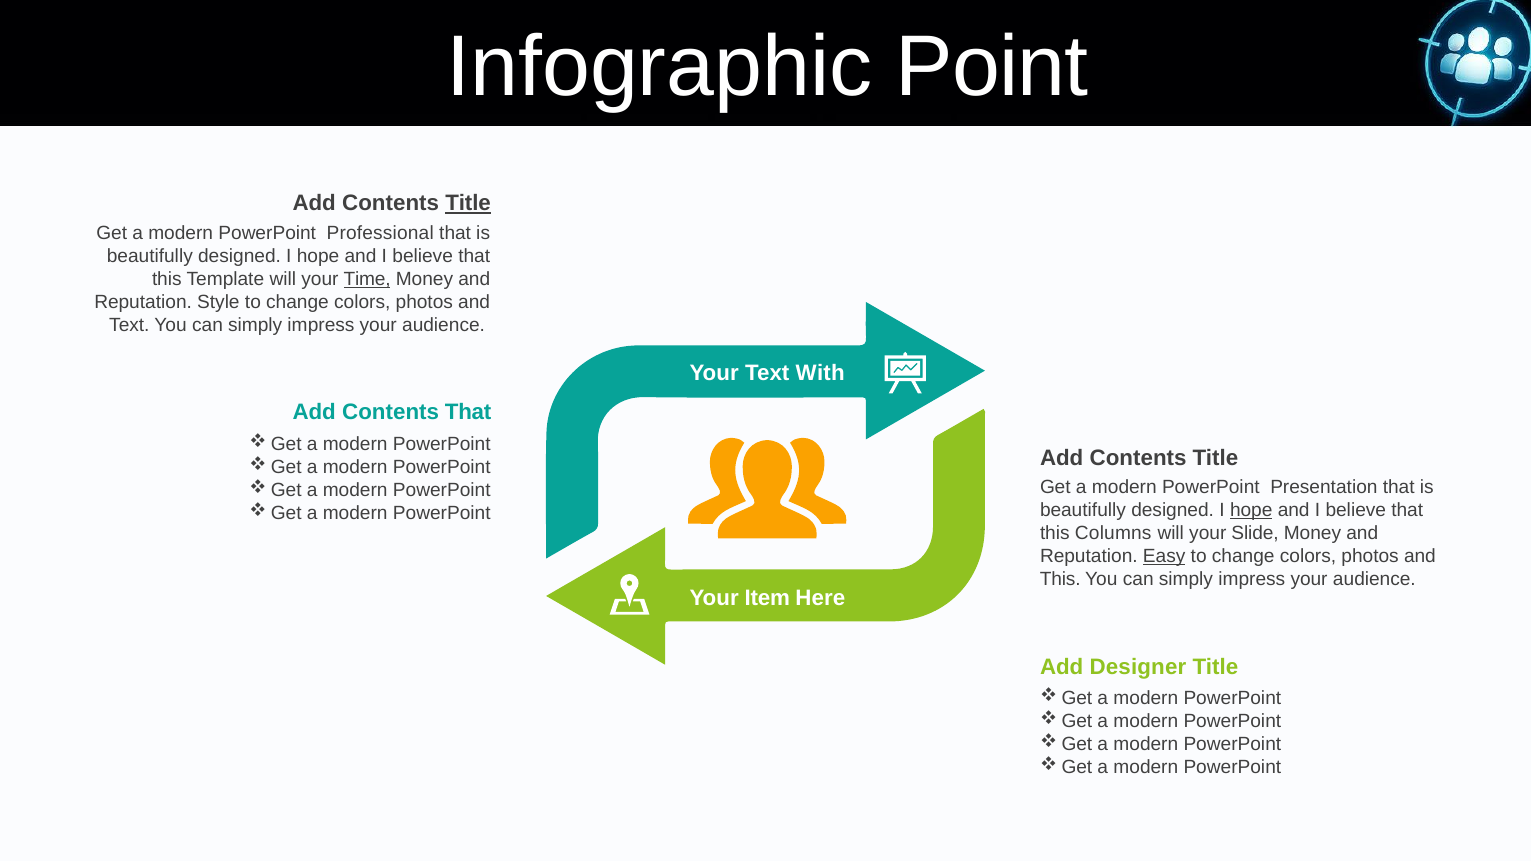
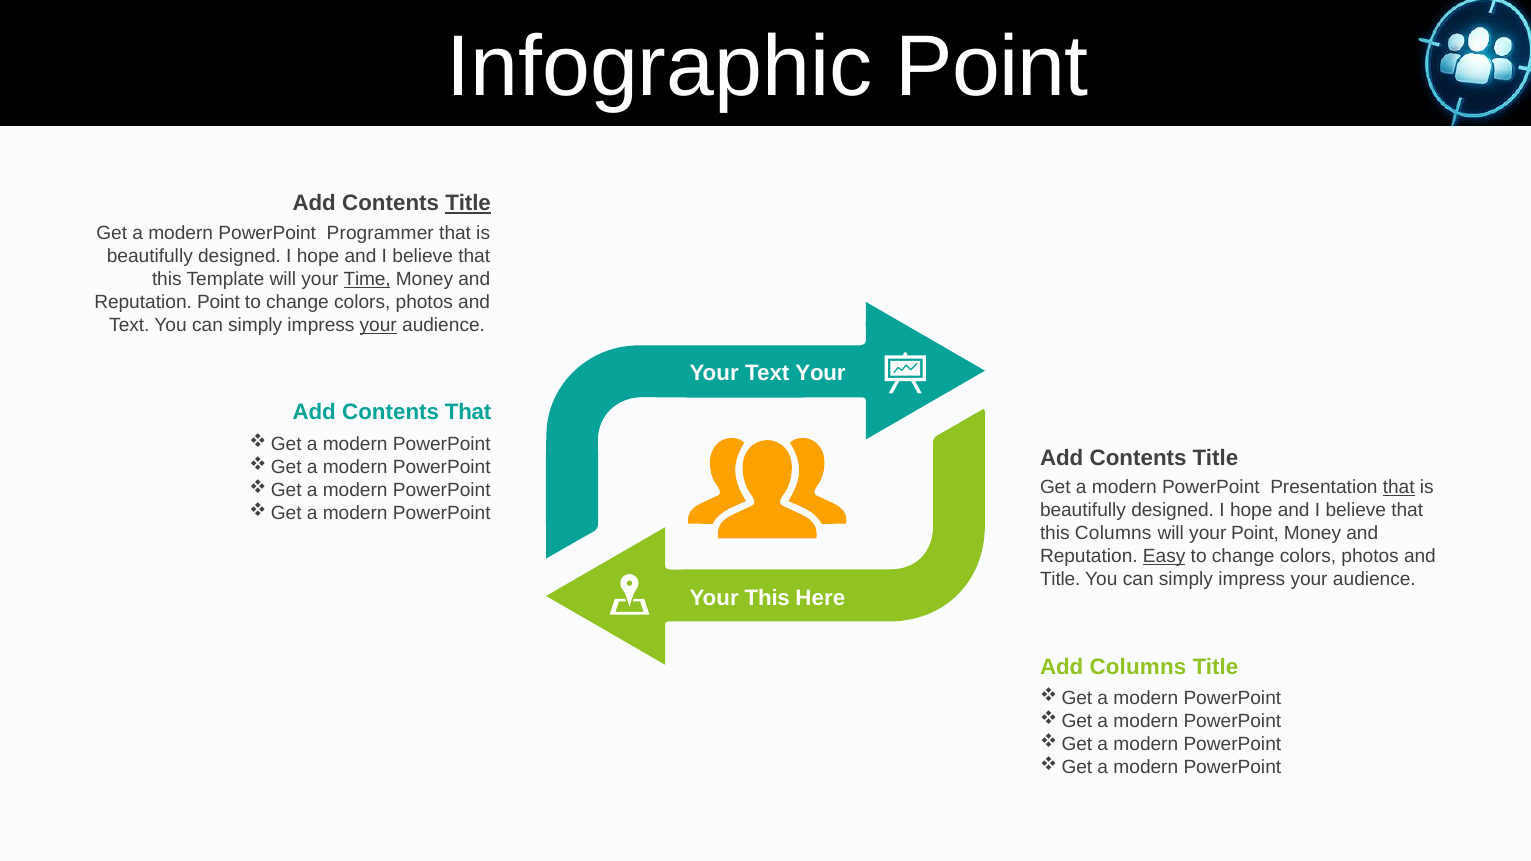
Professional: Professional -> Programmer
Reputation Style: Style -> Point
your at (378, 325) underline: none -> present
Text With: With -> Your
that at (1399, 488) underline: none -> present
hope at (1251, 511) underline: present -> none
your Slide: Slide -> Point
This at (1060, 580): This -> Title
Your Item: Item -> This
Add Designer: Designer -> Columns
